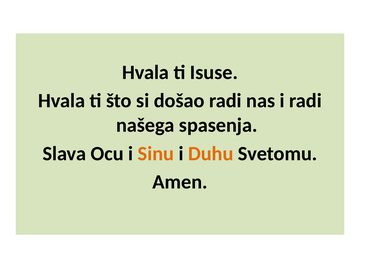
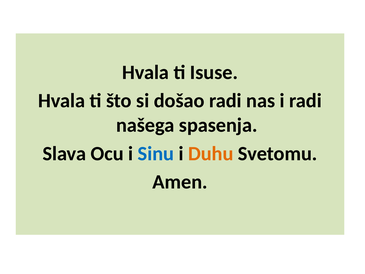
Sinu colour: orange -> blue
